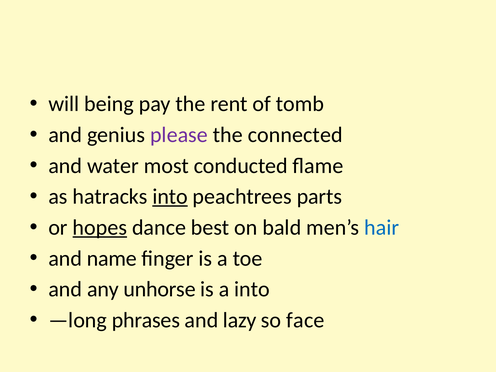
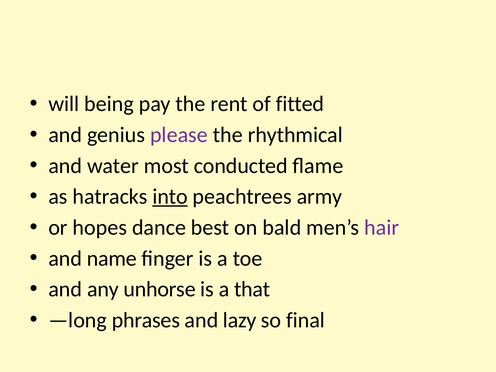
tomb: tomb -> fitted
connected: connected -> rhythmical
parts: parts -> army
hopes underline: present -> none
hair colour: blue -> purple
a into: into -> that
face: face -> final
